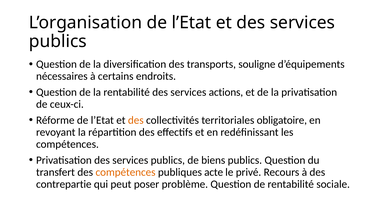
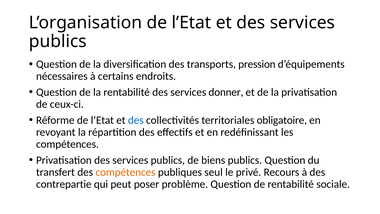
souligne: souligne -> pression
actions: actions -> donner
des at (136, 120) colour: orange -> blue
acte: acte -> seul
